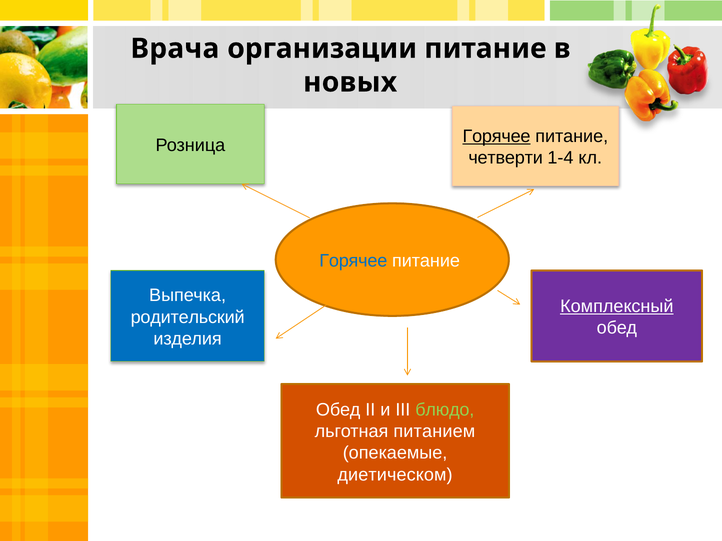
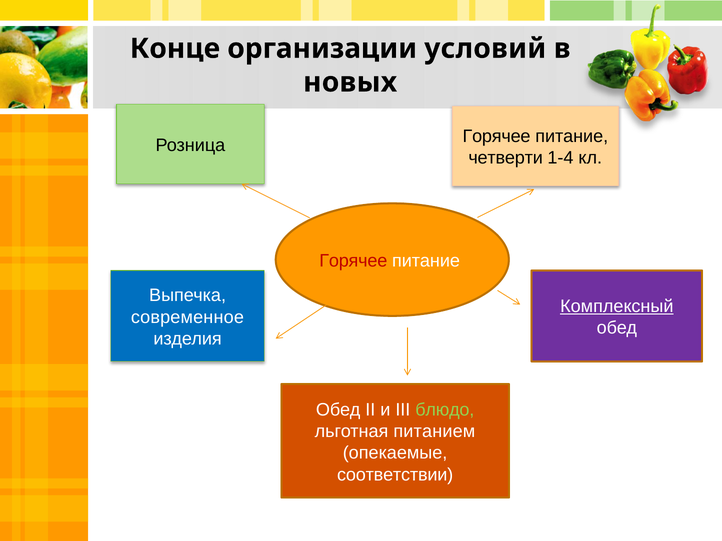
Врача: Врача -> Конце
организации питание: питание -> условий
Горячее at (497, 136) underline: present -> none
Горячее at (353, 261) colour: blue -> red
родительский: родительский -> современное
диетическом: диетическом -> соответствии
